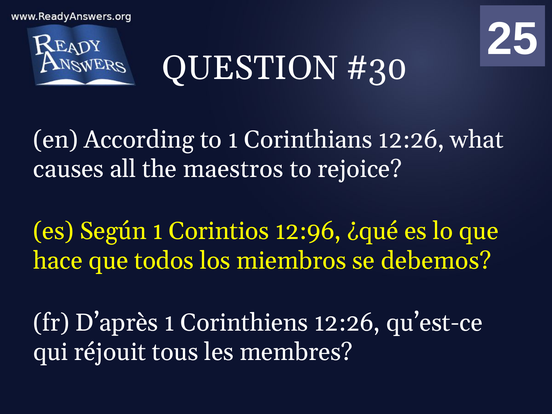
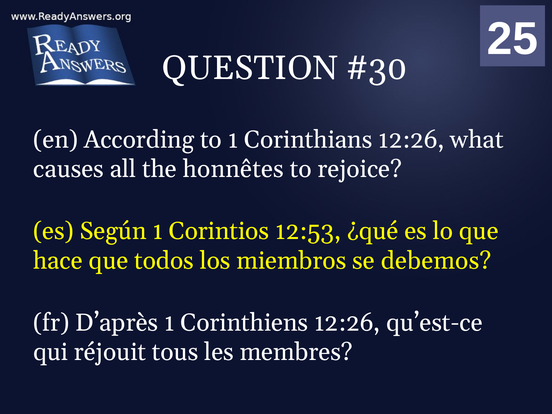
maestros: maestros -> honnêtes
12:96: 12:96 -> 12:53
